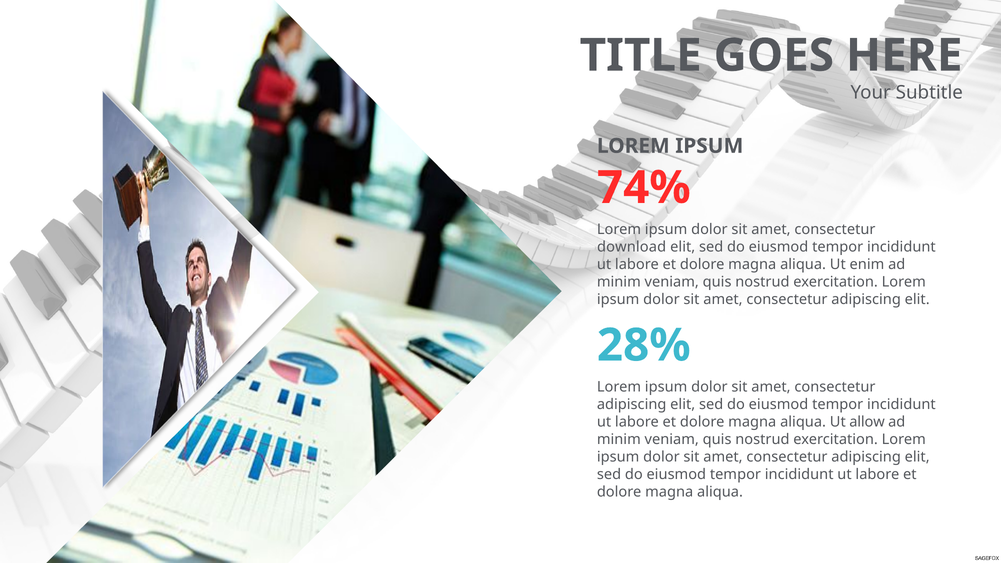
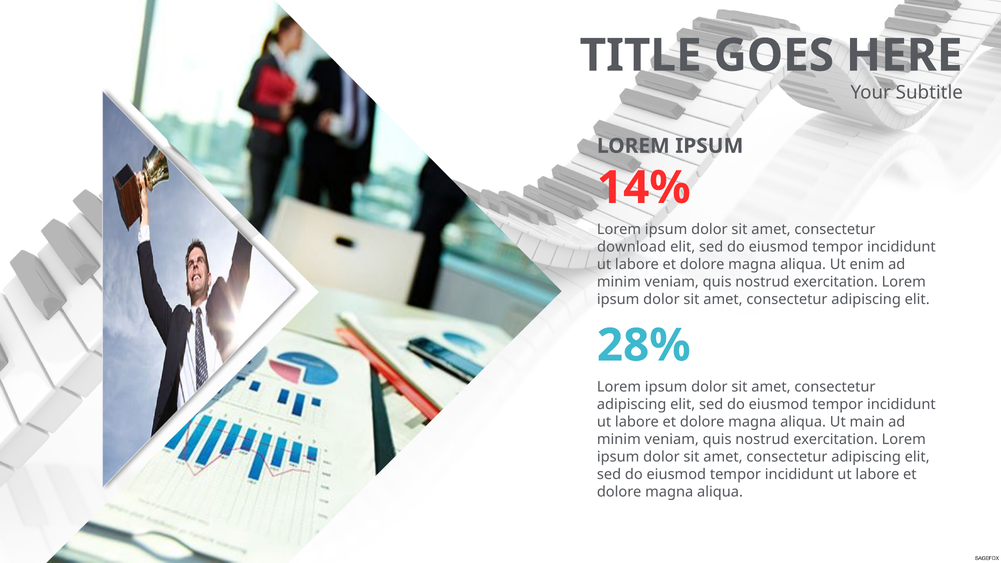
74%: 74% -> 14%
allow: allow -> main
